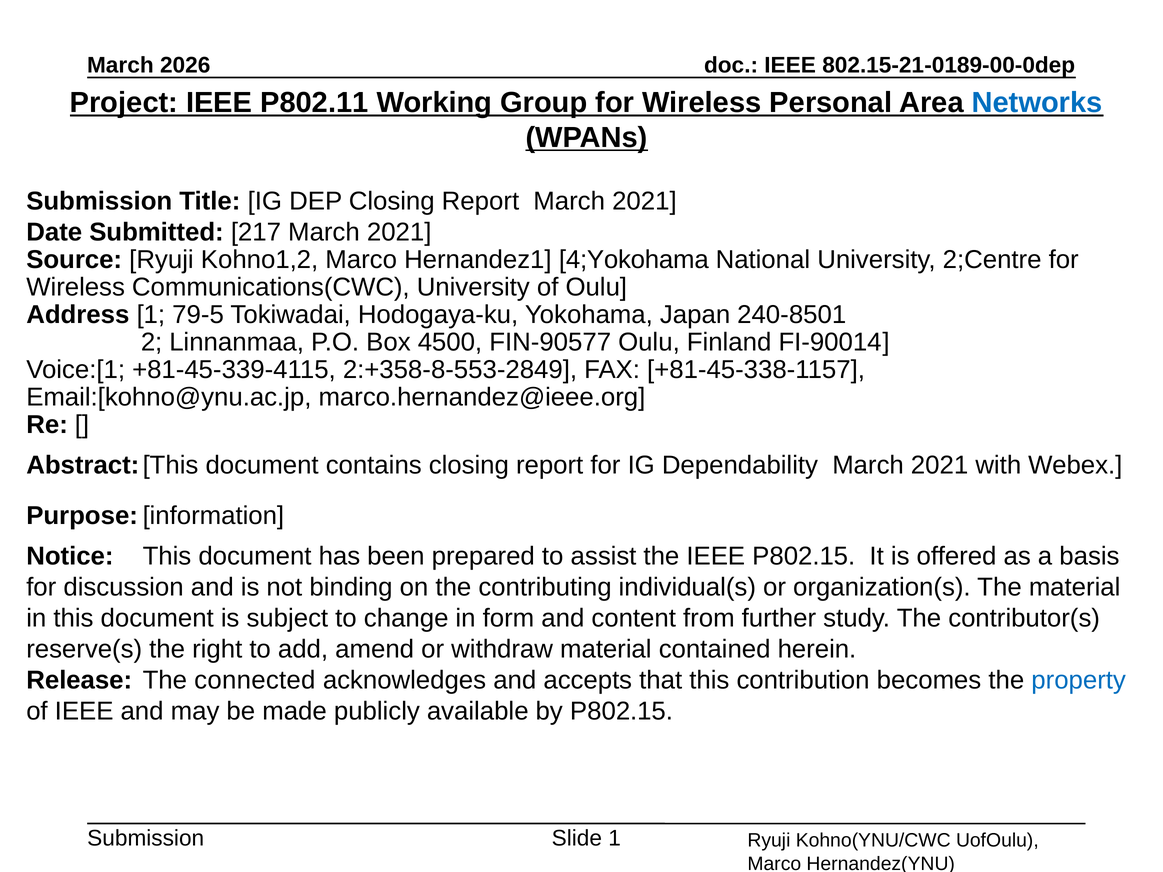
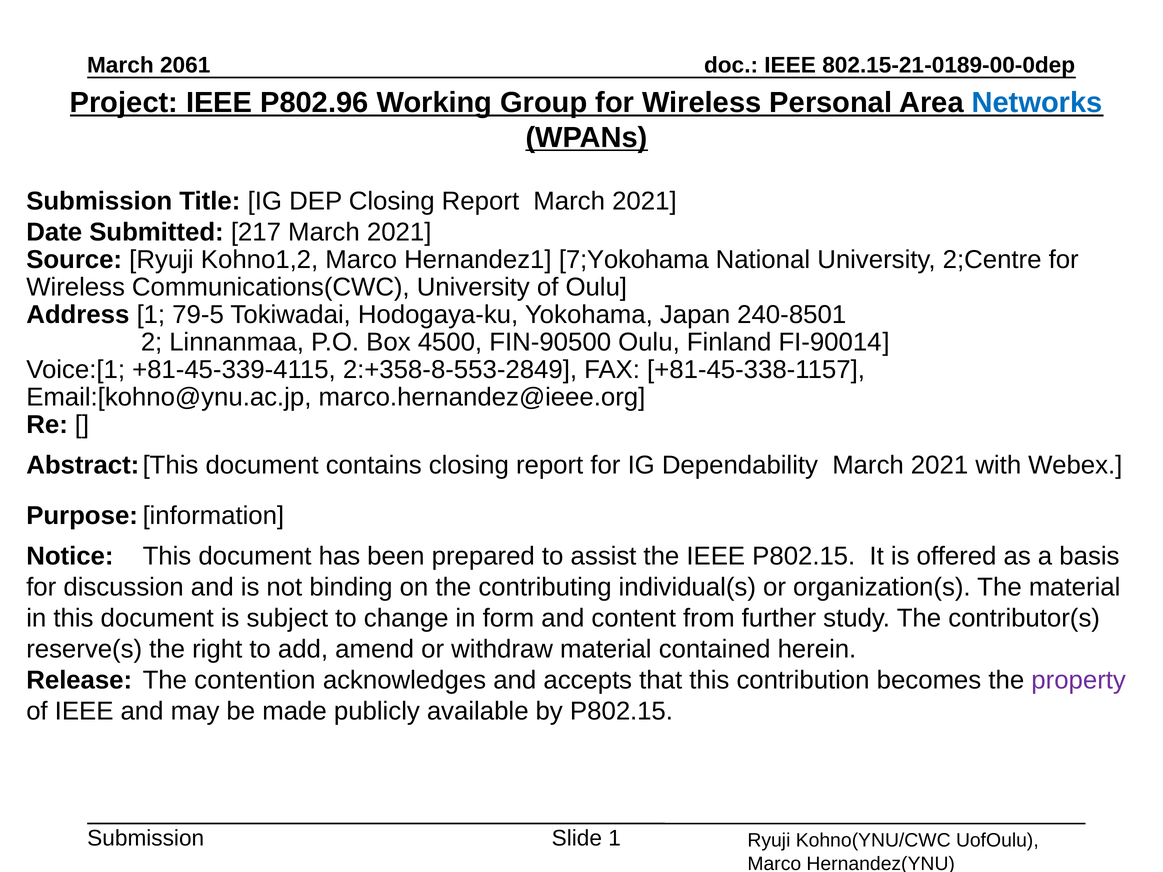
2026: 2026 -> 2061
P802.11: P802.11 -> P802.96
4;Yokohama: 4;Yokohama -> 7;Yokohama
FIN-90577: FIN-90577 -> FIN-90500
connected: connected -> contention
property colour: blue -> purple
